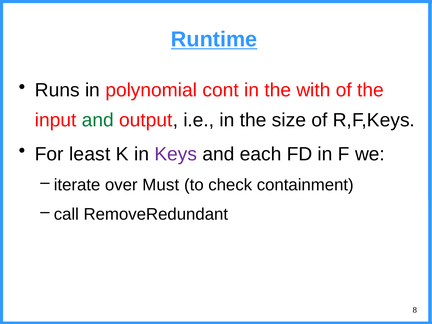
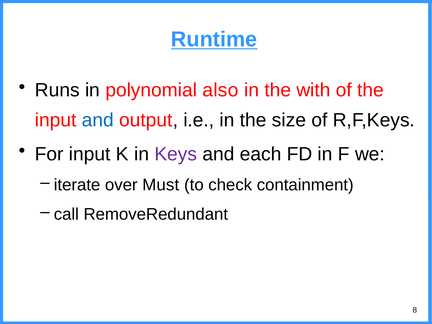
cont: cont -> also
and at (98, 120) colour: green -> blue
For least: least -> input
